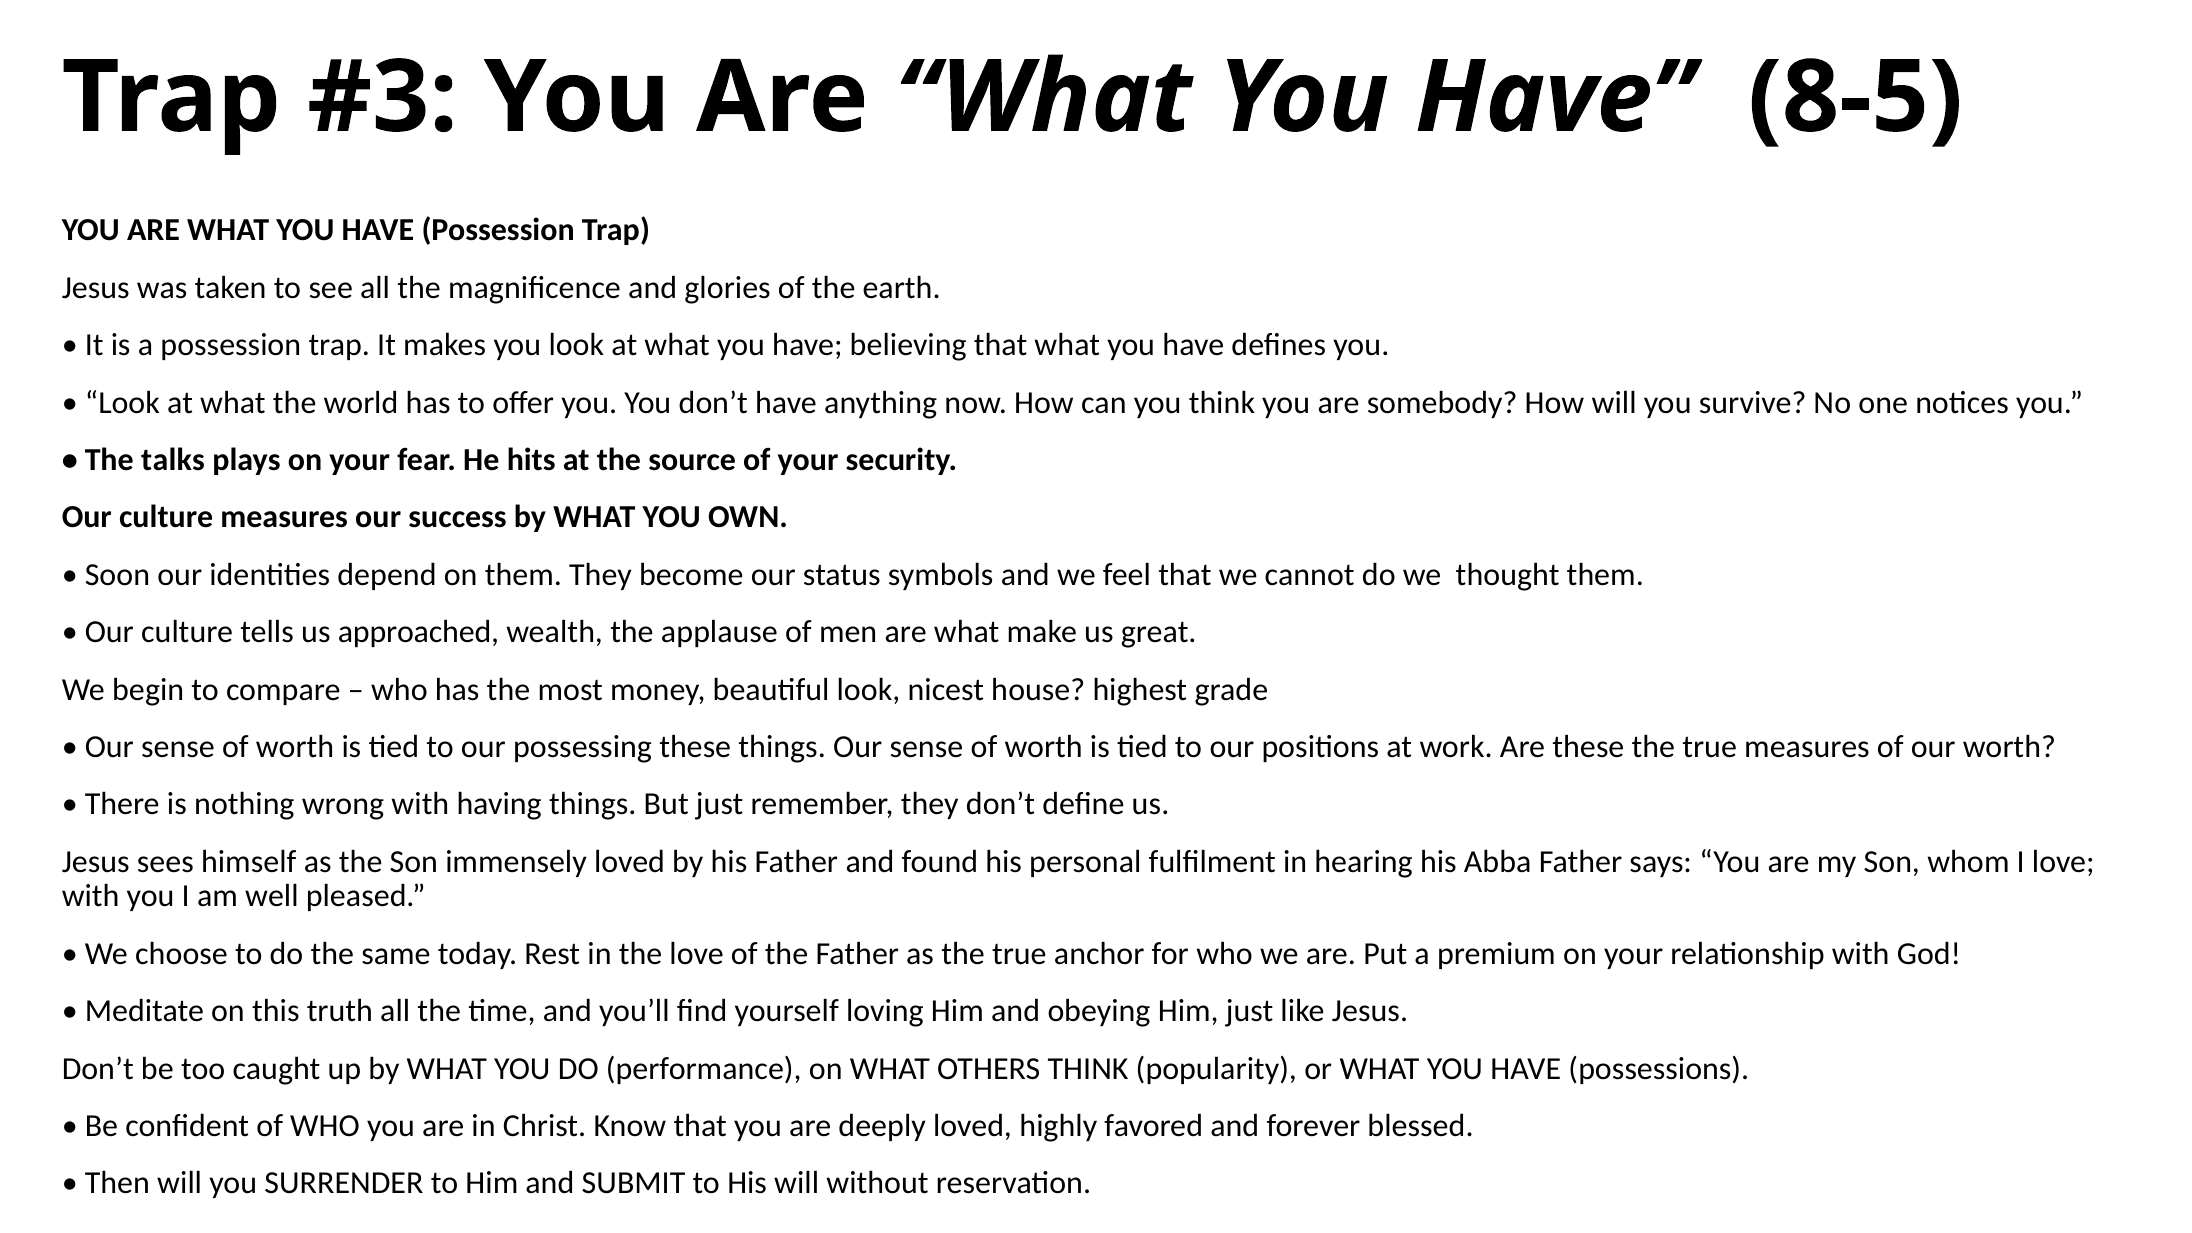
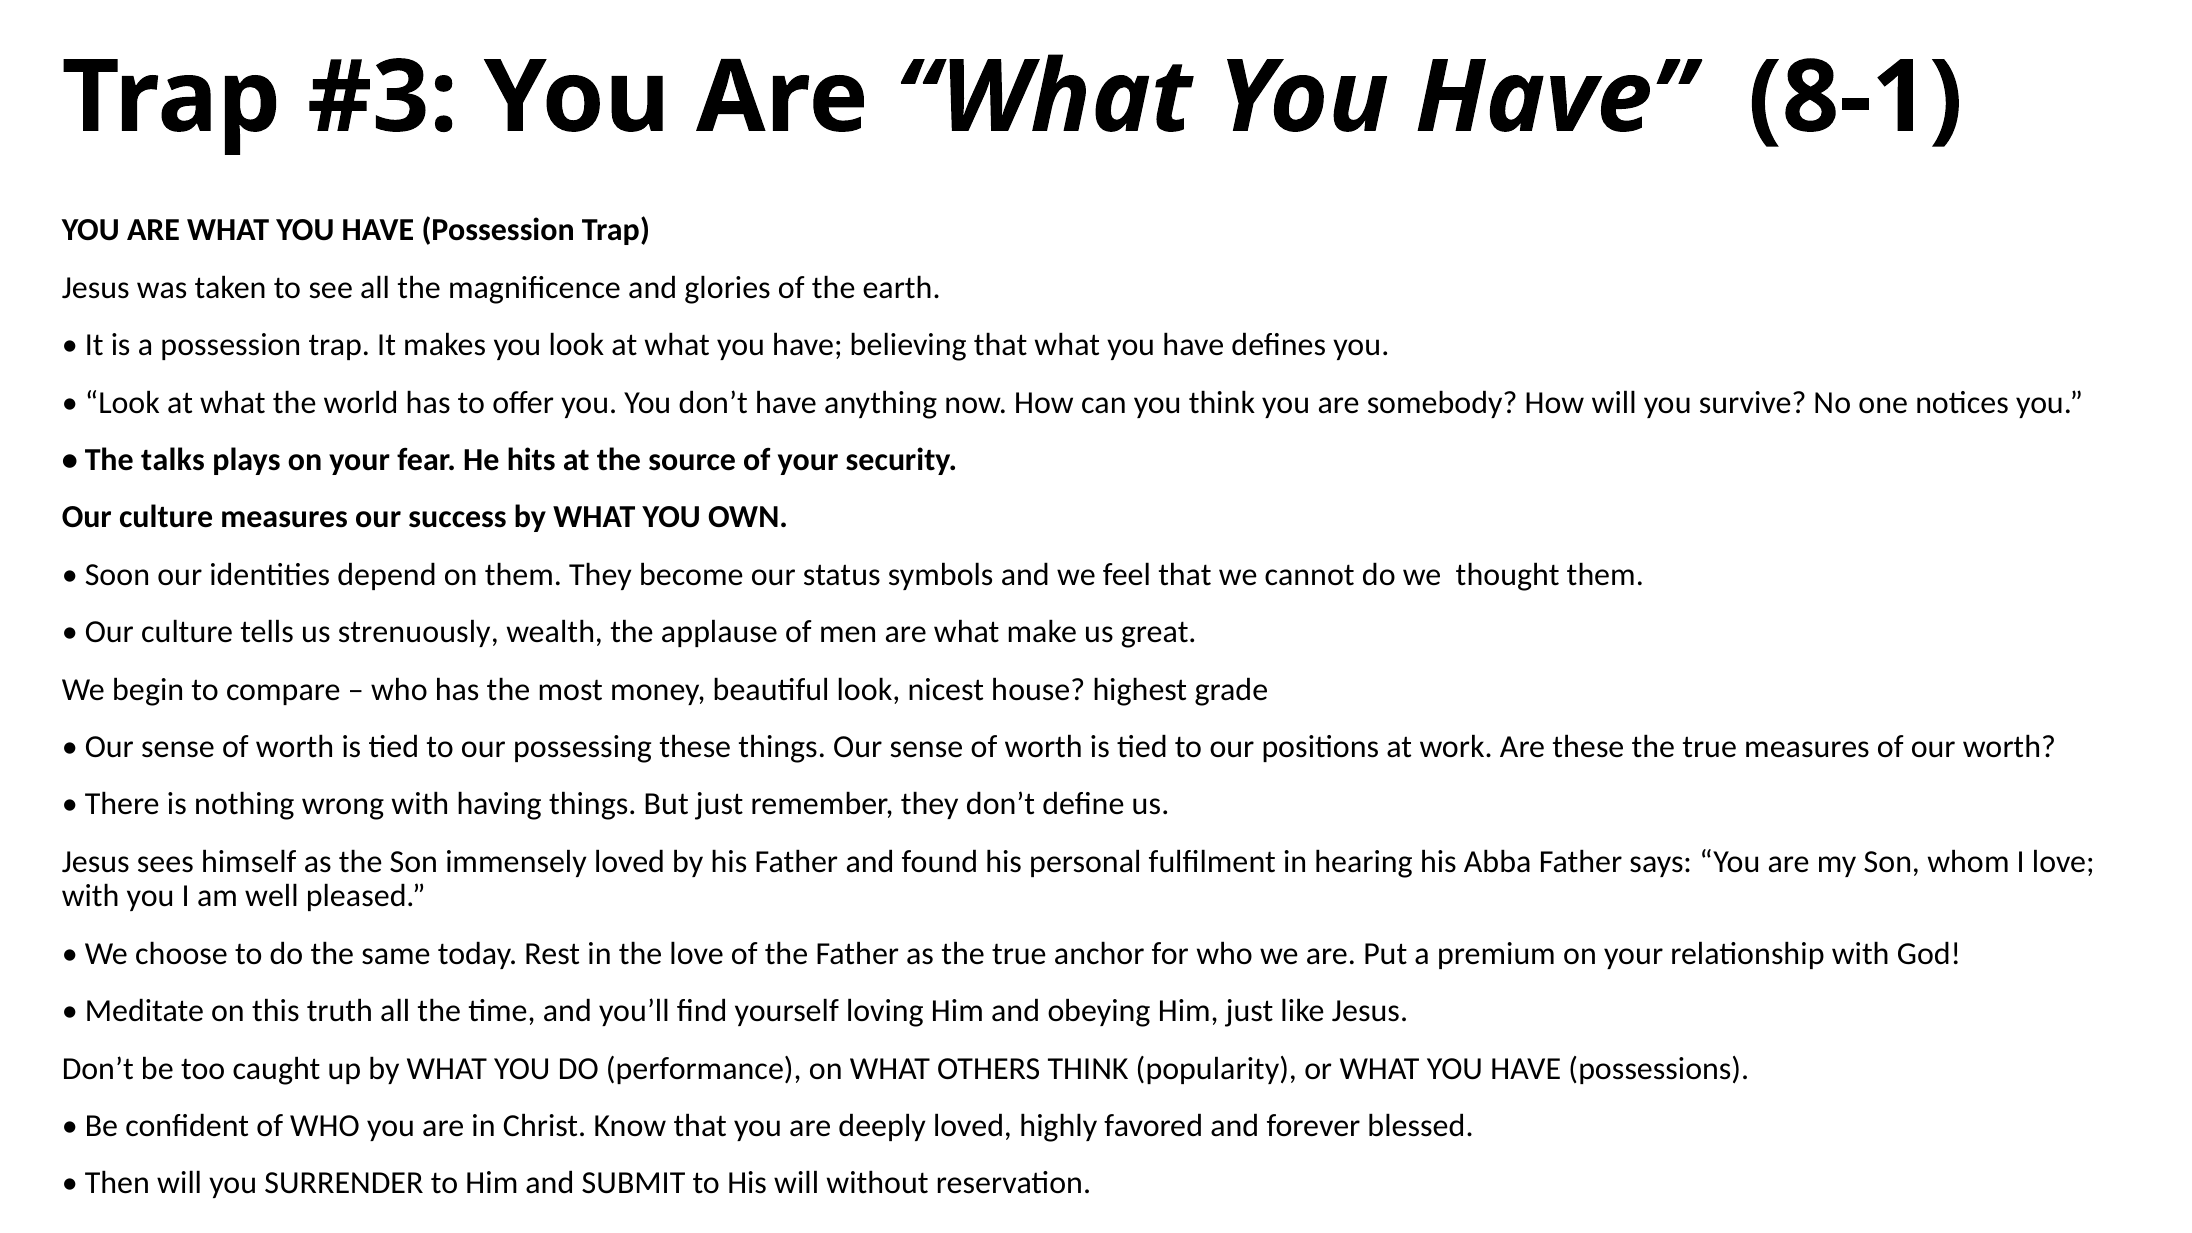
8-5: 8-5 -> 8-1
approached: approached -> strenuously
